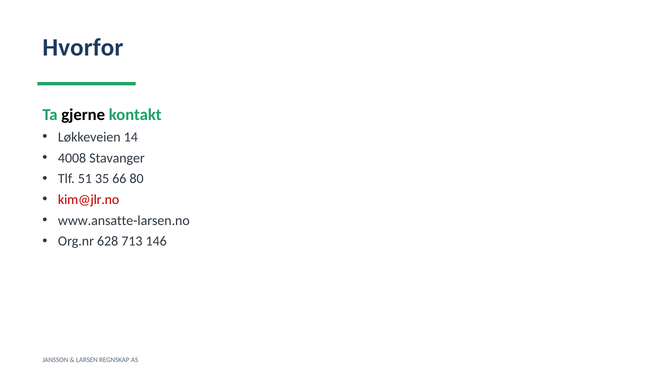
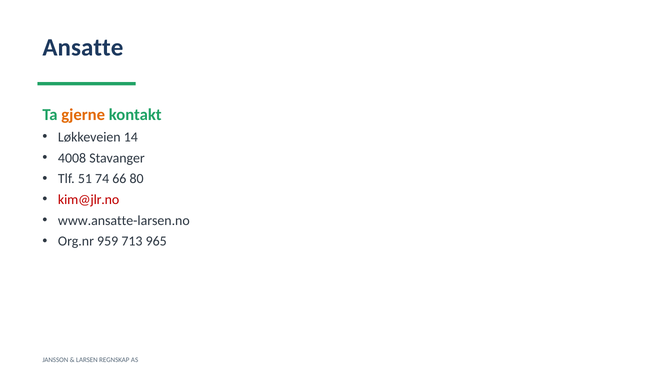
Hvorfor: Hvorfor -> Ansatte
gjerne colour: black -> orange
35: 35 -> 74
628: 628 -> 959
146: 146 -> 965
